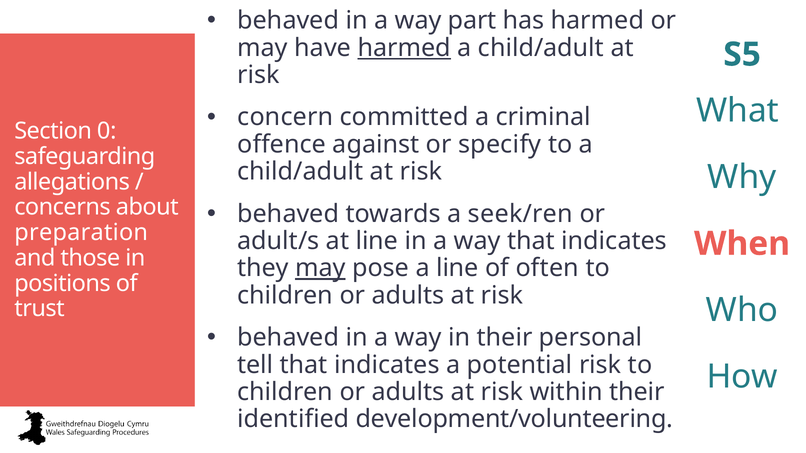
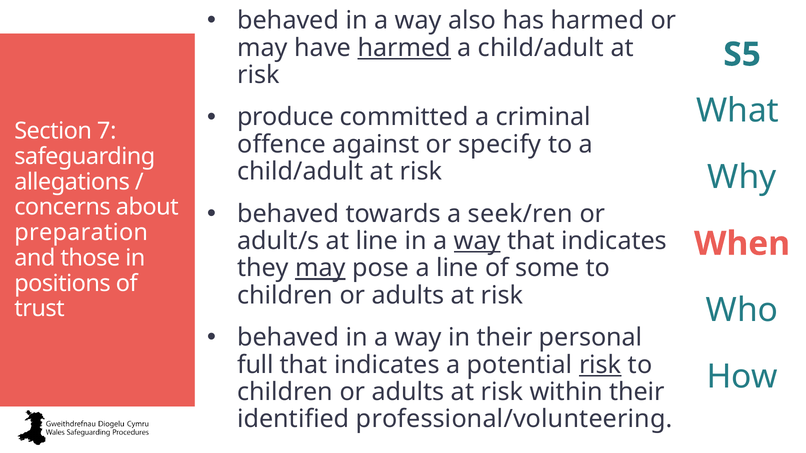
part: part -> also
concern: concern -> produce
0: 0 -> 7
way at (477, 241) underline: none -> present
often: often -> some
tell: tell -> full
risk at (600, 365) underline: none -> present
development/volunteering: development/volunteering -> professional/volunteering
